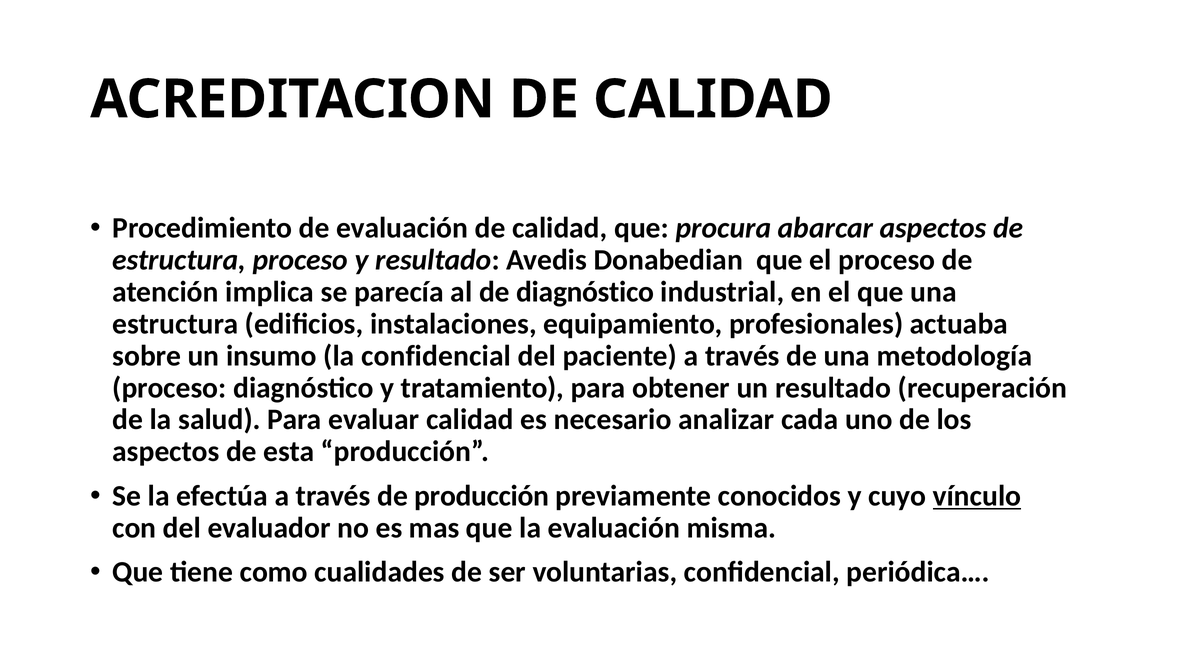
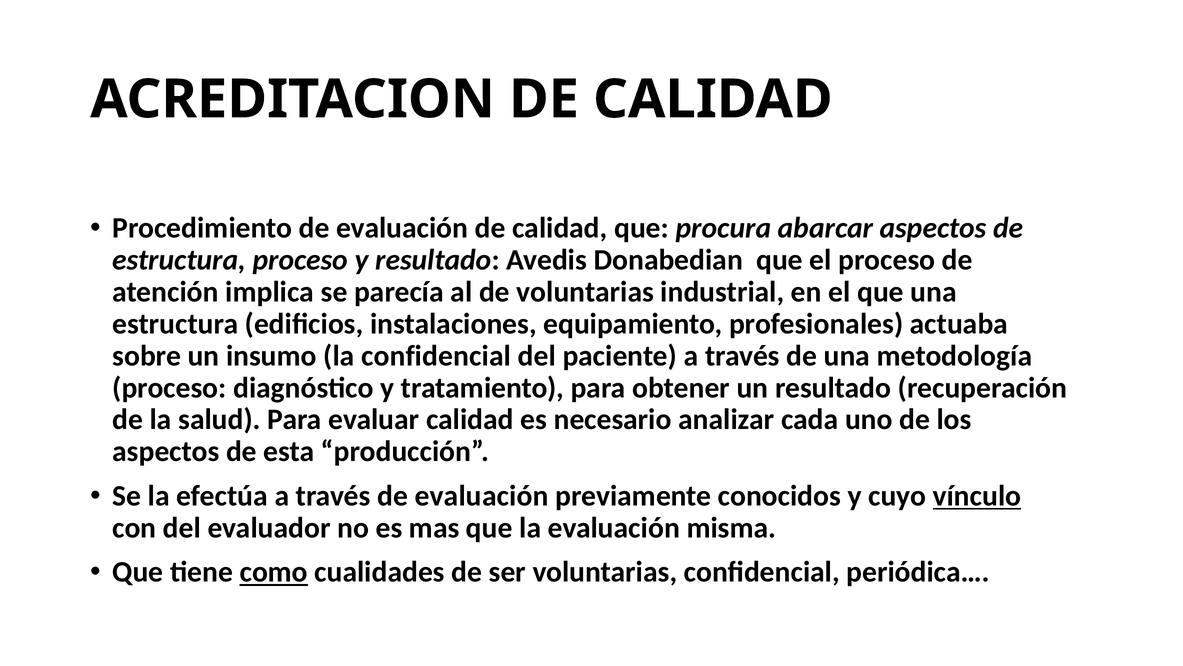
de diagnóstico: diagnóstico -> voluntarias
través de producción: producción -> evaluación
como underline: none -> present
